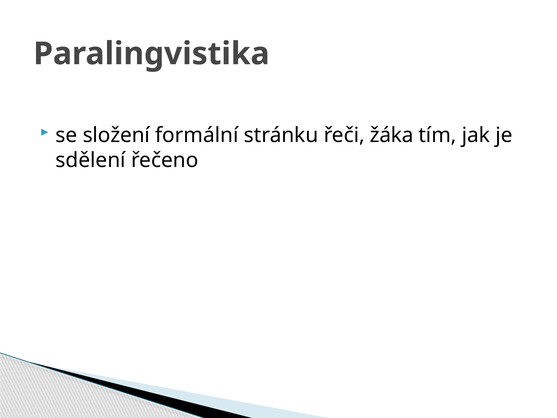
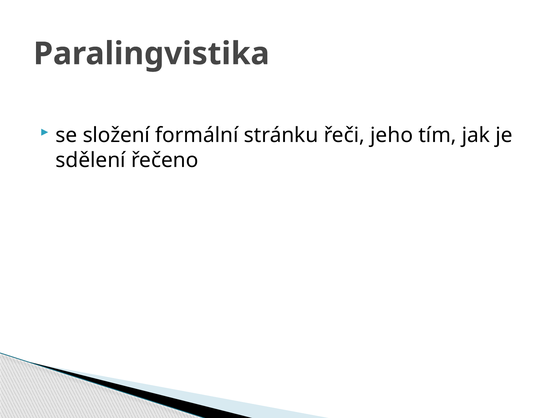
žáka: žáka -> jeho
